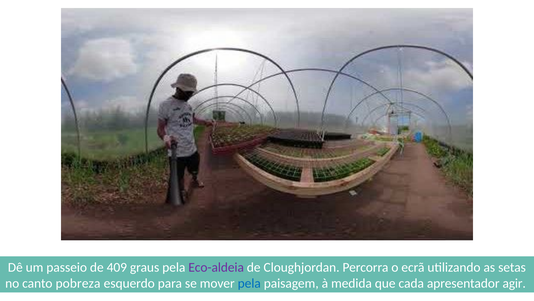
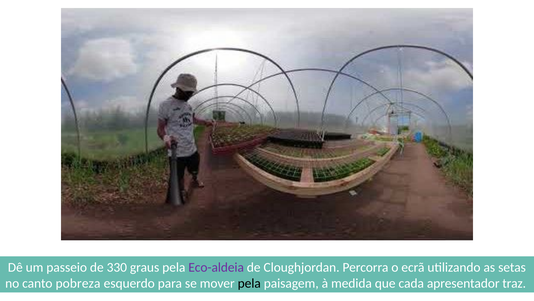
409: 409 -> 330
pela at (249, 283) colour: blue -> black
agir: agir -> traz
